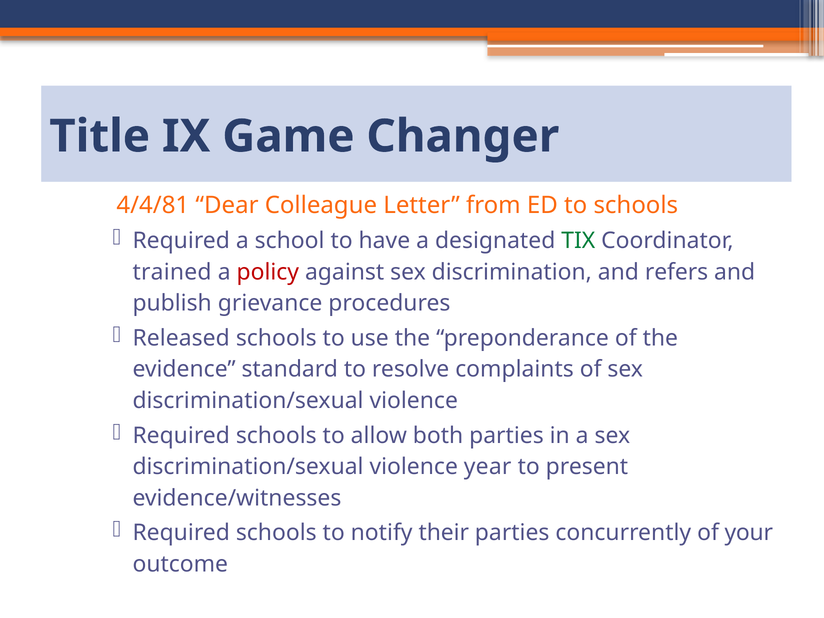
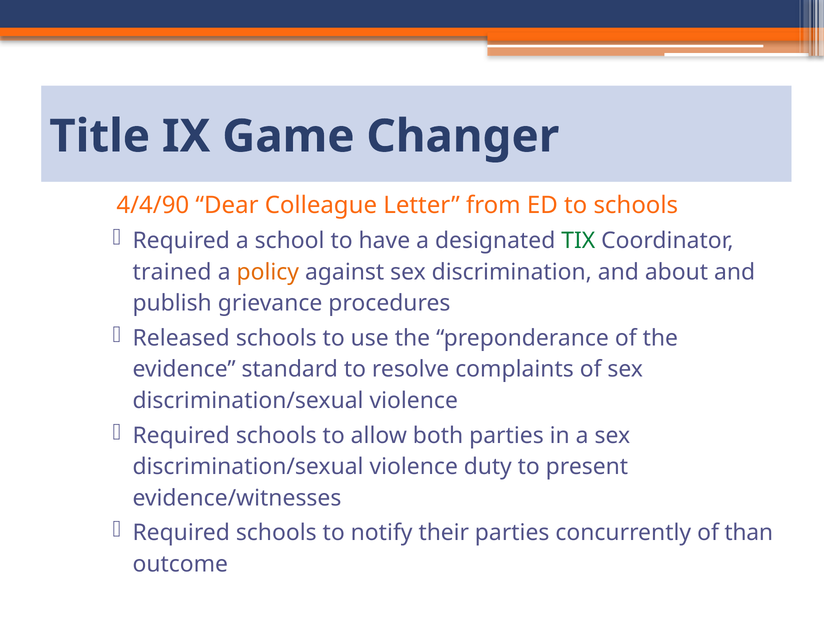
4/4/81: 4/4/81 -> 4/4/90
policy colour: red -> orange
refers: refers -> about
year: year -> duty
your: your -> than
